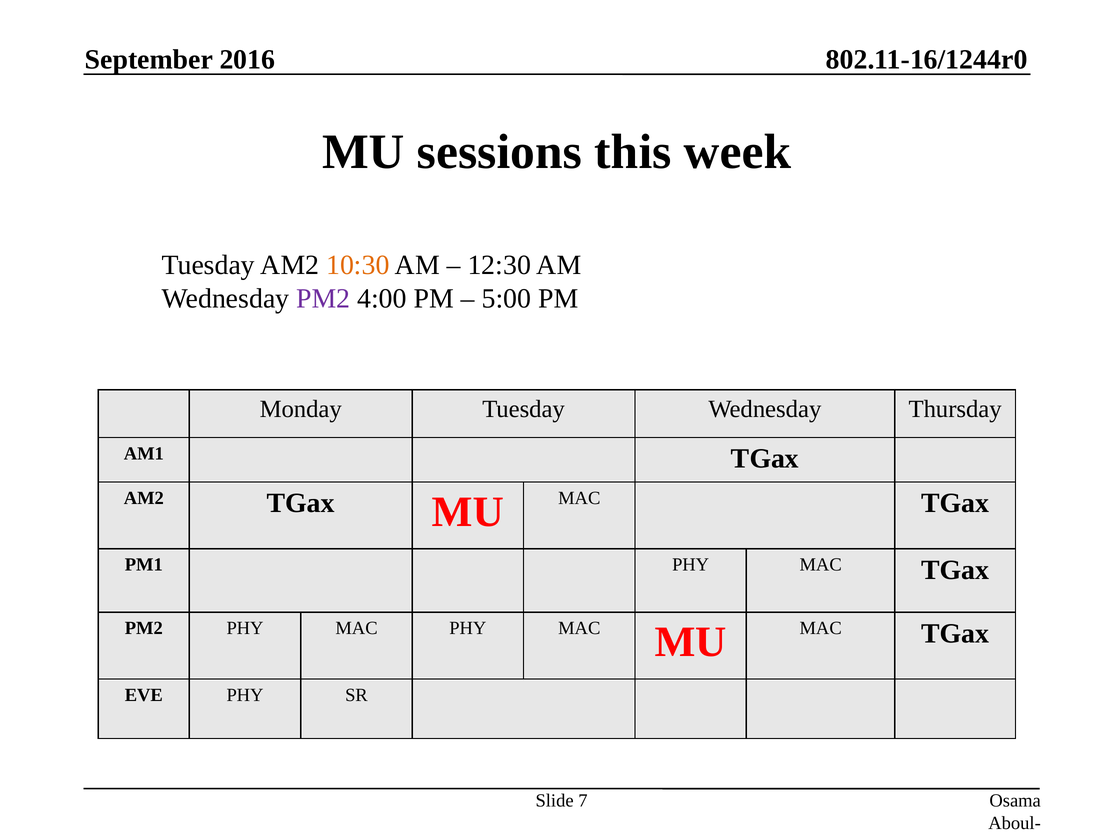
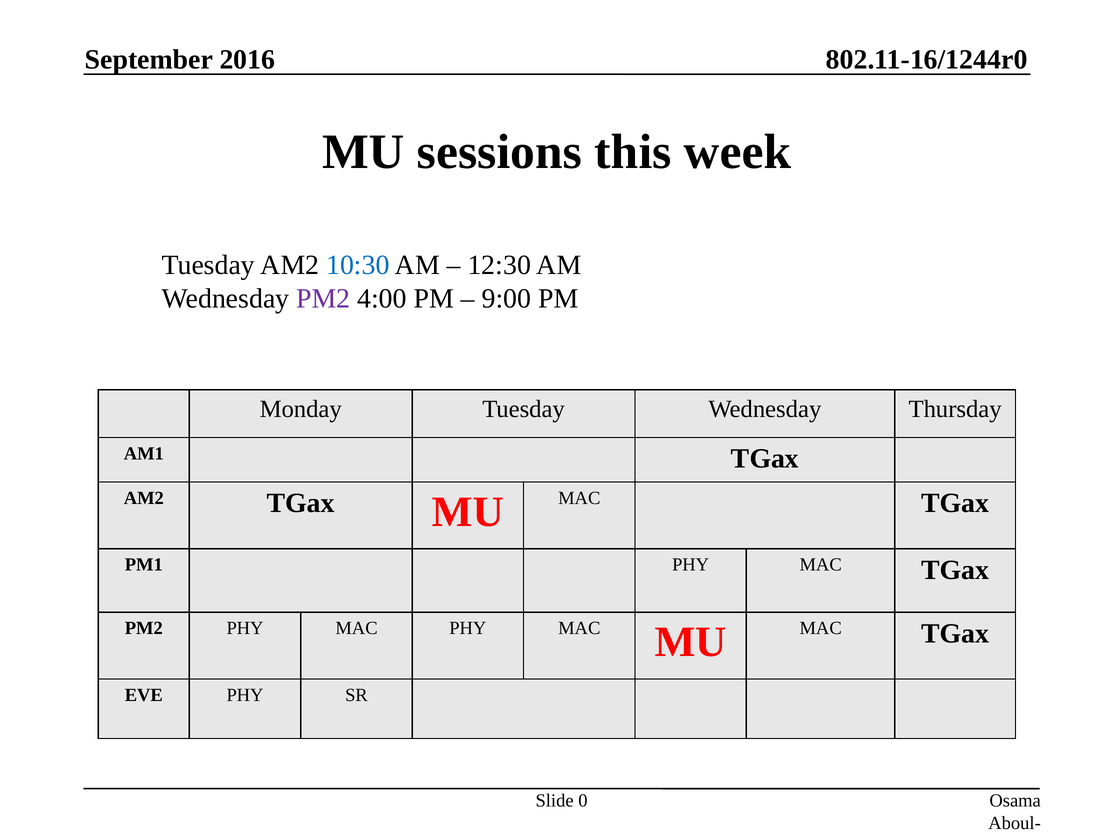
10:30 colour: orange -> blue
5:00: 5:00 -> 9:00
7: 7 -> 0
